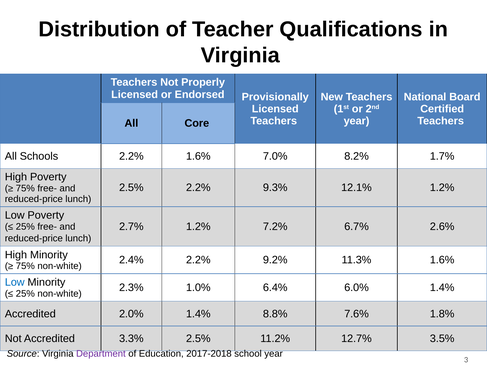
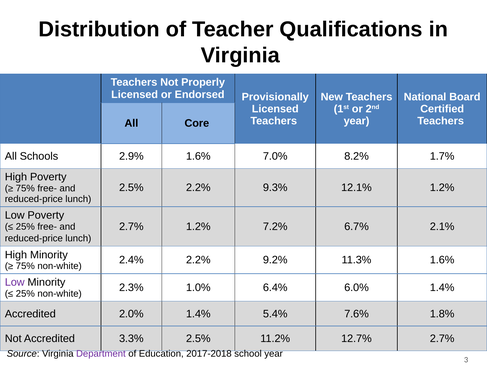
Schools 2.2%: 2.2% -> 2.9%
2.6%: 2.6% -> 2.1%
Low at (15, 282) colour: blue -> purple
8.8%: 8.8% -> 5.4%
12.7% 3.5%: 3.5% -> 2.7%
